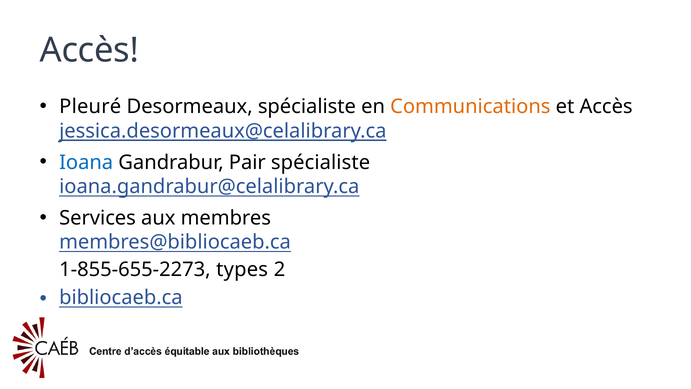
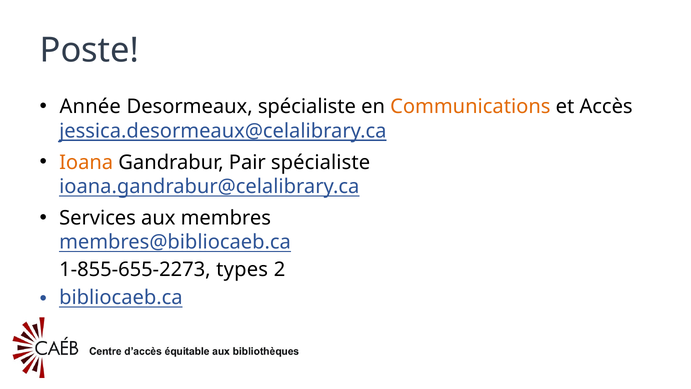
Accès at (89, 50): Accès -> Poste
Pleuré: Pleuré -> Année
Ioana colour: blue -> orange
